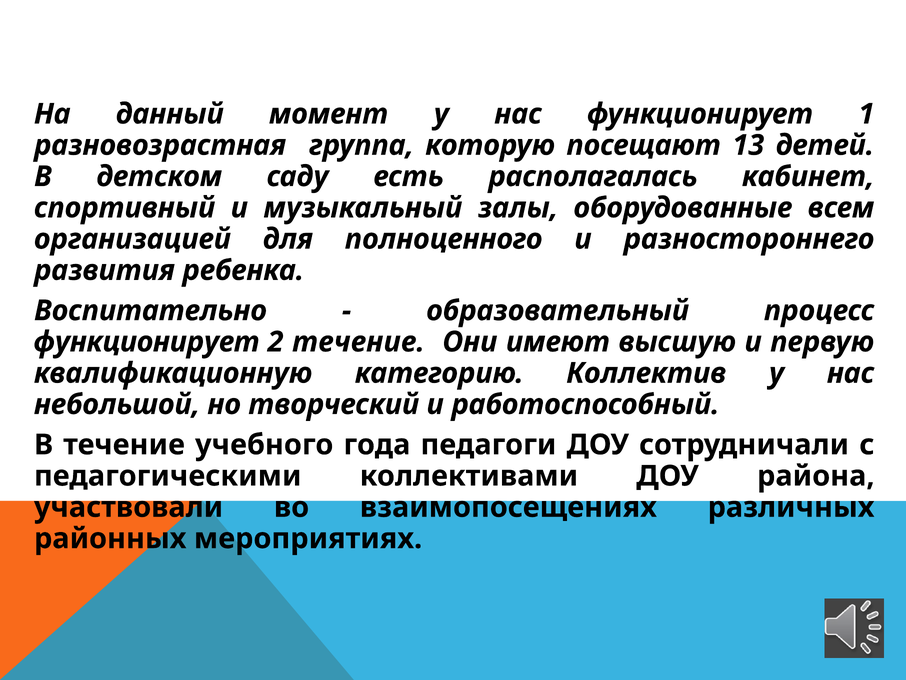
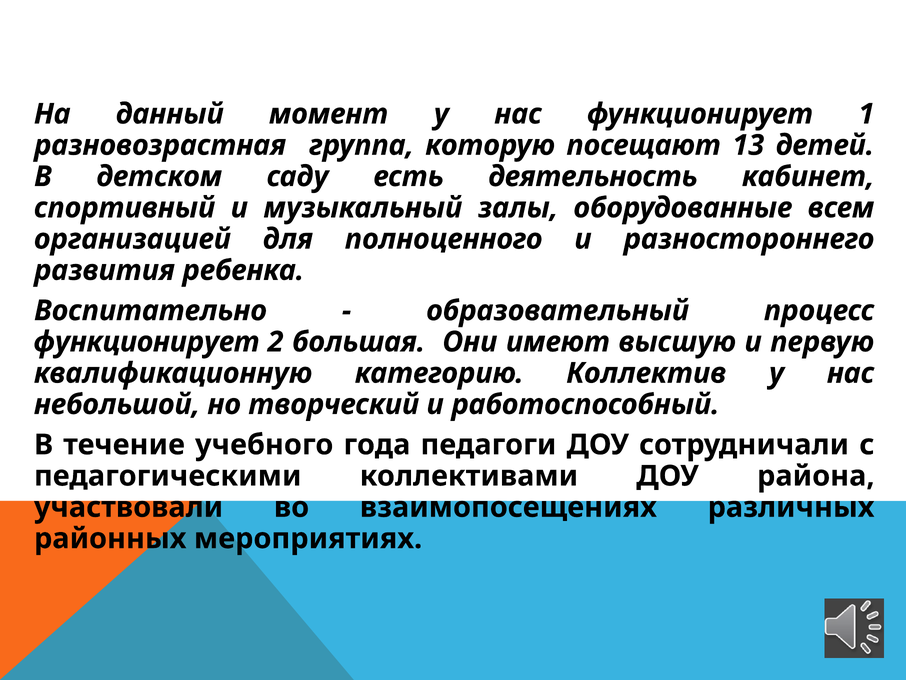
располагалась: располагалась -> деятельность
2 течение: течение -> большая
